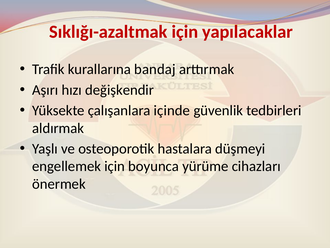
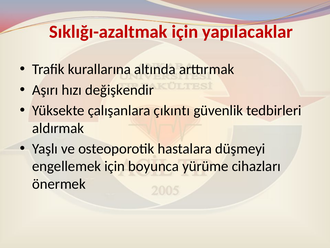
bandaj: bandaj -> altında
içinde: içinde -> çıkıntı
